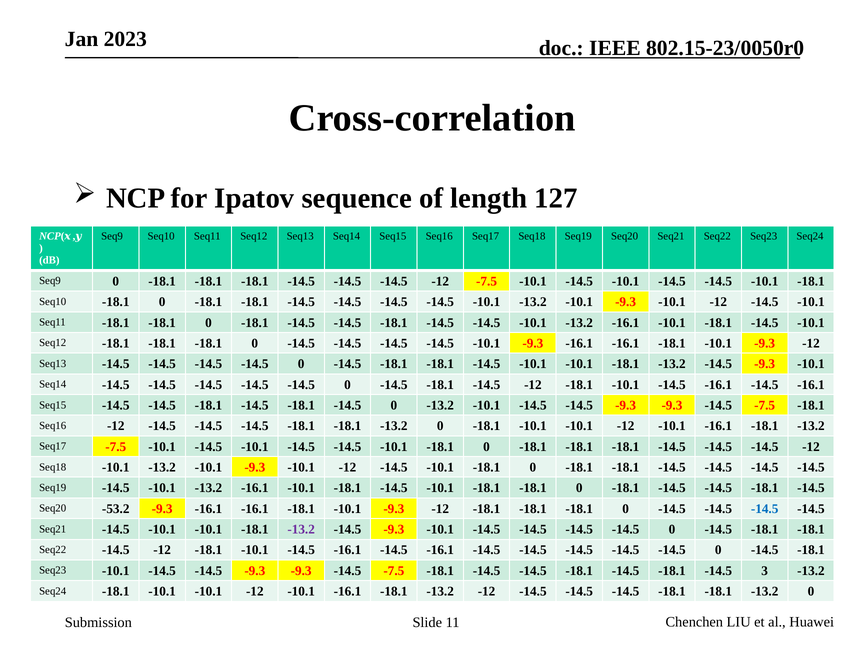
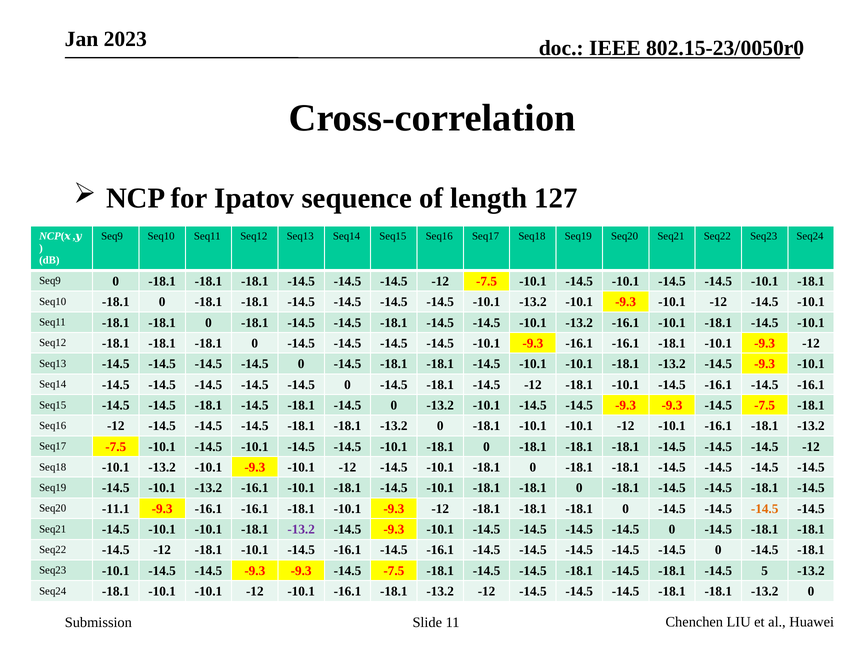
-53.2: -53.2 -> -11.1
-14.5 at (765, 509) colour: blue -> orange
3: 3 -> 5
